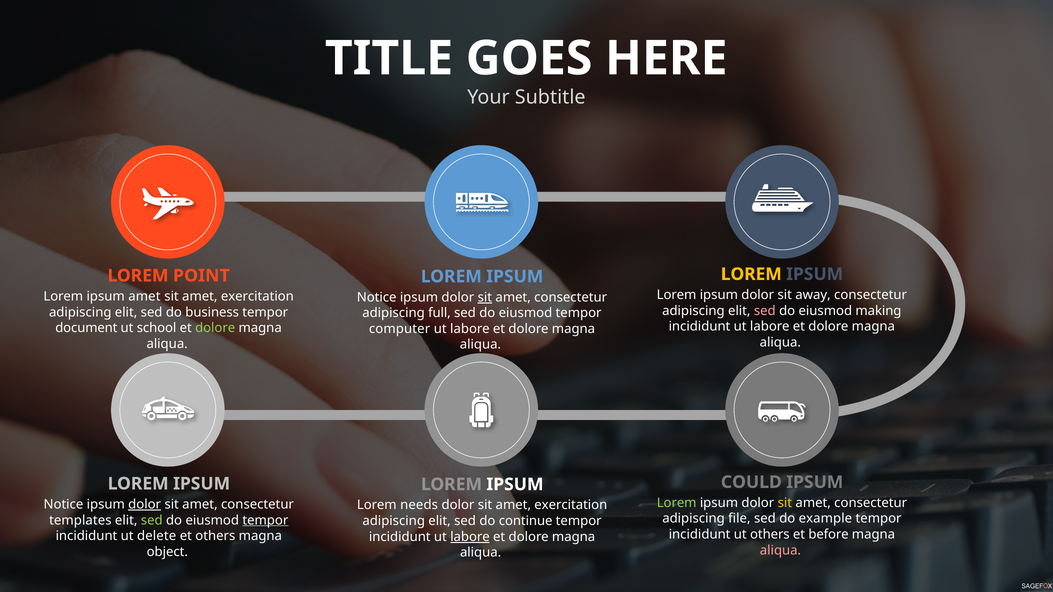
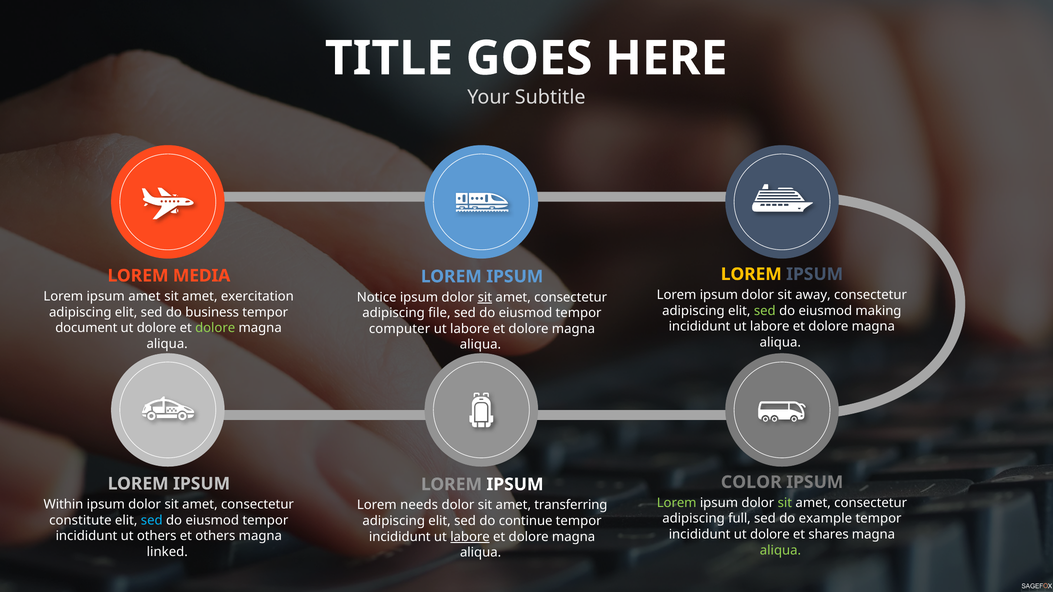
POINT: POINT -> MEDIA
sed at (765, 311) colour: pink -> light green
full: full -> file
school at (157, 328): school -> dolore
COULD: COULD -> COLOR
sit at (785, 503) colour: yellow -> light green
Notice at (63, 505): Notice -> Within
dolor at (145, 505) underline: present -> none
dolor sit amet exercitation: exercitation -> transferring
file: file -> full
templates: templates -> constitute
sed at (152, 520) colour: light green -> light blue
tempor at (265, 520) underline: present -> none
incididunt ut others: others -> dolore
before: before -> shares
ut delete: delete -> others
aliqua at (780, 551) colour: pink -> light green
object: object -> linked
